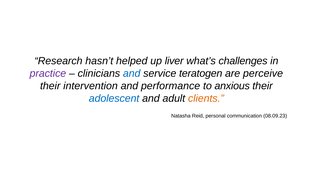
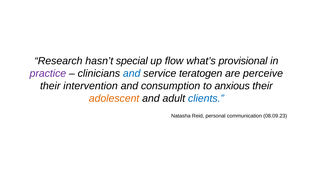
helped: helped -> special
liver: liver -> flow
challenges: challenges -> provisional
performance: performance -> consumption
adolescent colour: blue -> orange
clients colour: orange -> blue
